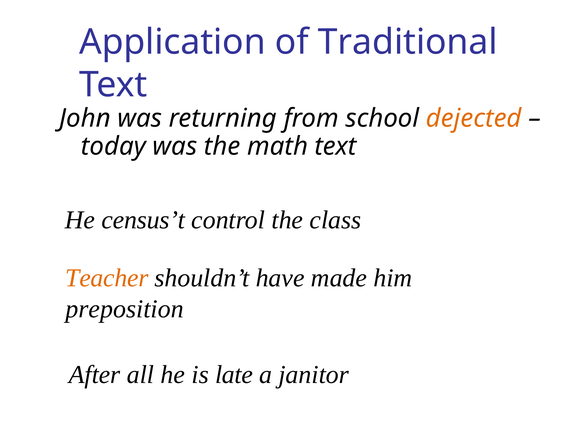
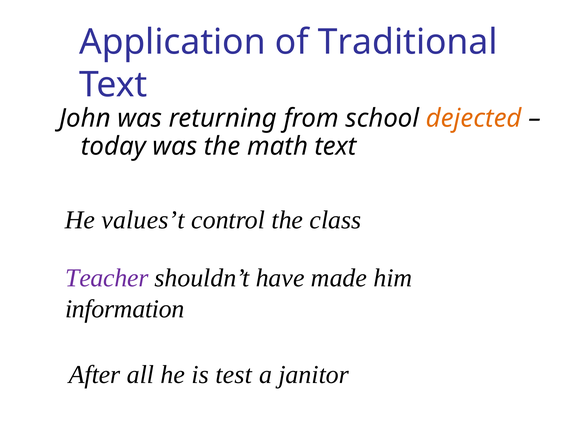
census’t: census’t -> values’t
Teacher colour: orange -> purple
preposition: preposition -> information
late: late -> test
